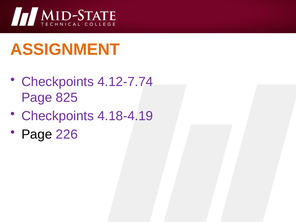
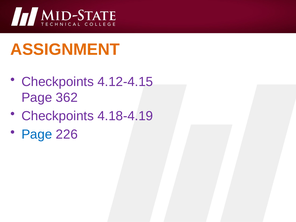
4.12-7.74: 4.12-7.74 -> 4.12-4.15
825: 825 -> 362
Page at (37, 134) colour: black -> blue
